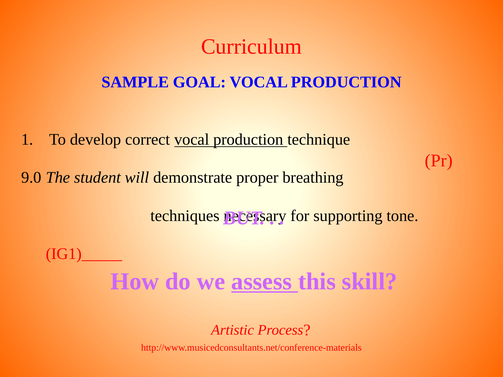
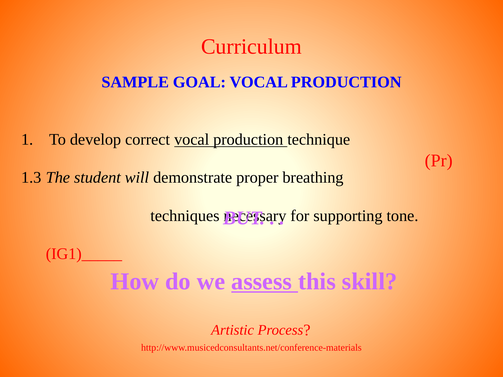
9.0: 9.0 -> 1.3
